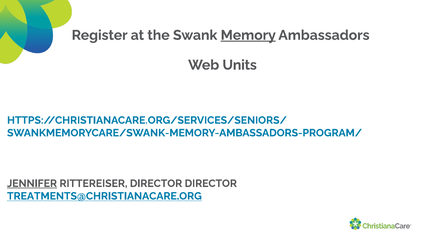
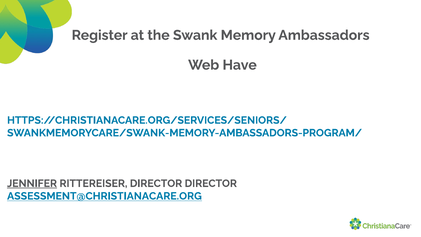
Memory underline: present -> none
Units: Units -> Have
TREATMENTS@CHRISTIANACARE.ORG: TREATMENTS@CHRISTIANACARE.ORG -> ASSESSMENT@CHRISTIANACARE.ORG
